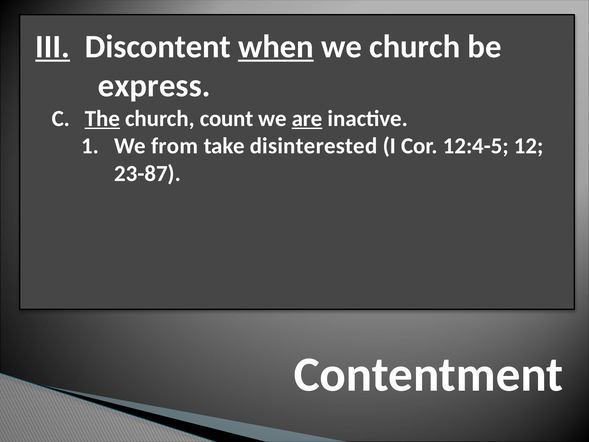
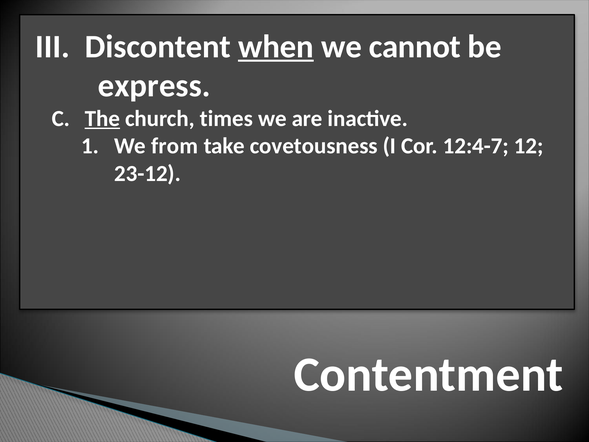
III underline: present -> none
we church: church -> cannot
count: count -> times
are underline: present -> none
disinterested: disinterested -> covetousness
12:4-5: 12:4-5 -> 12:4-7
23-87: 23-87 -> 23-12
